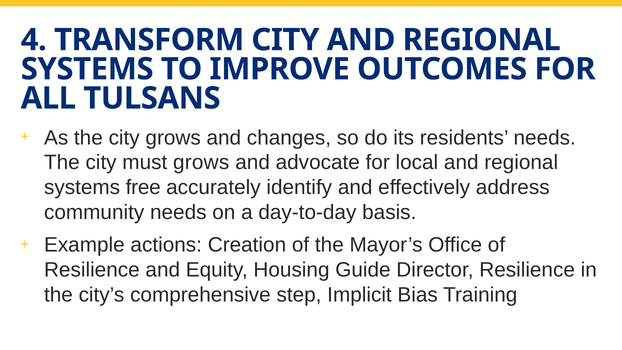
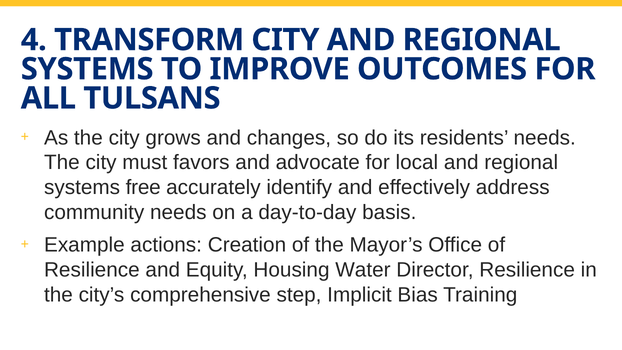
must grows: grows -> favors
Guide: Guide -> Water
